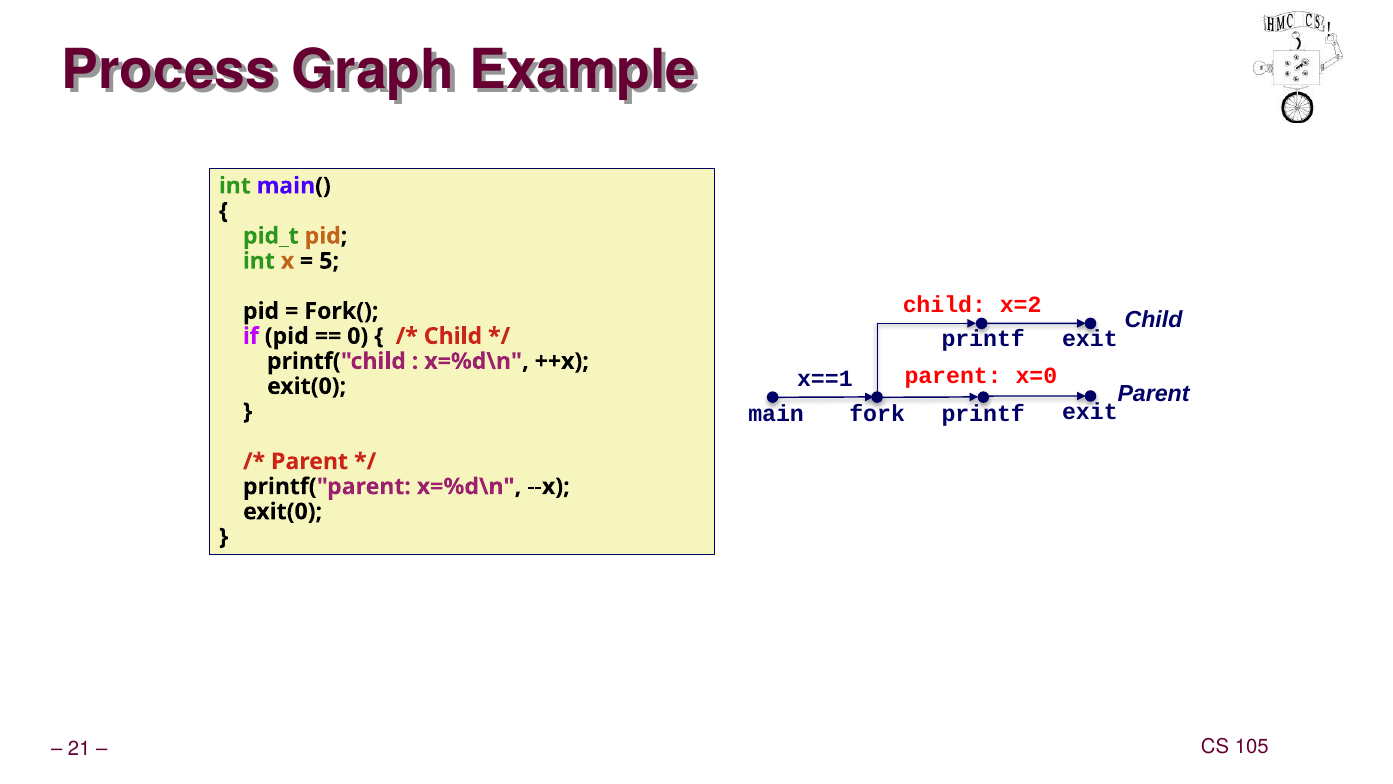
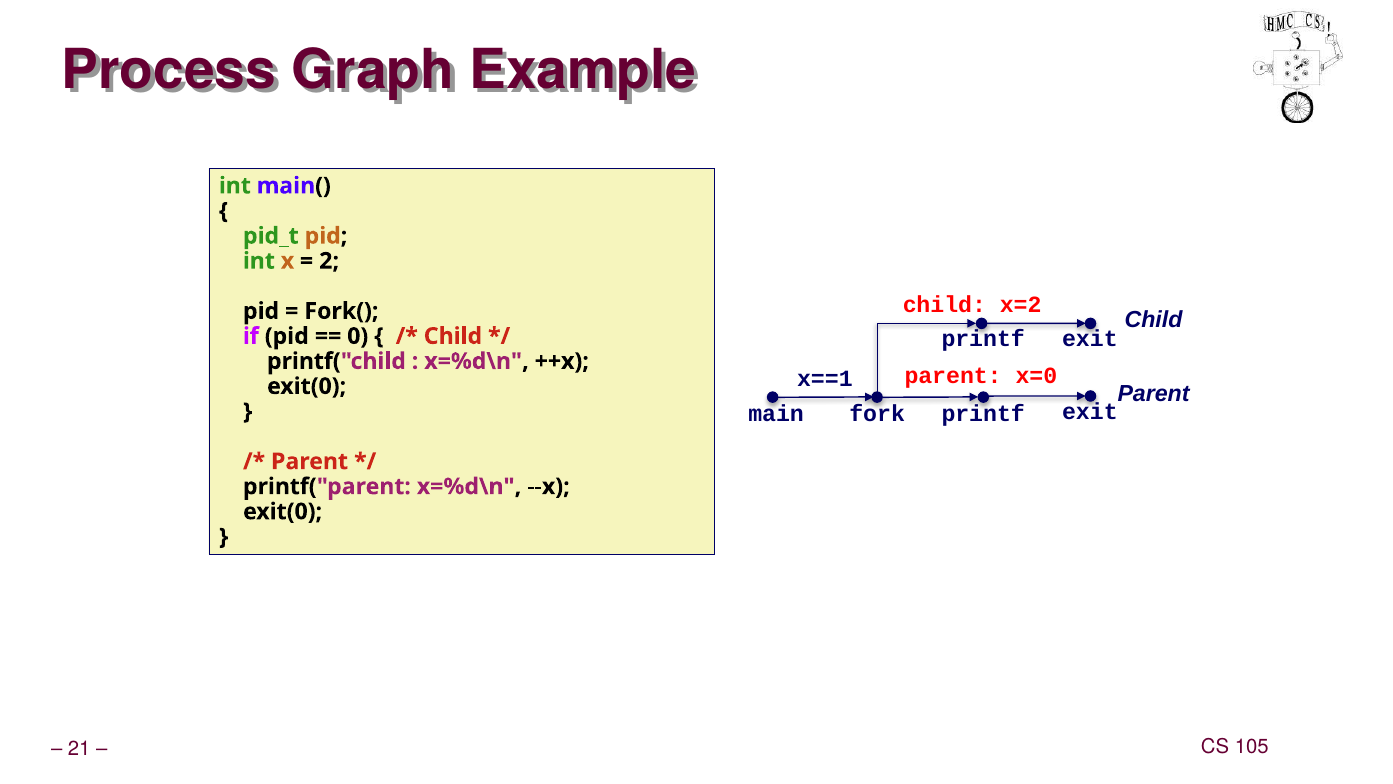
5: 5 -> 2
